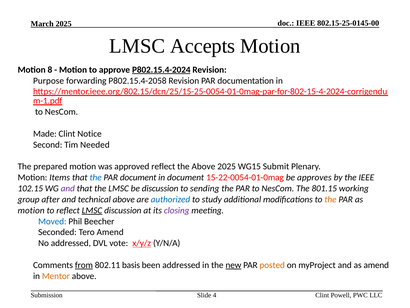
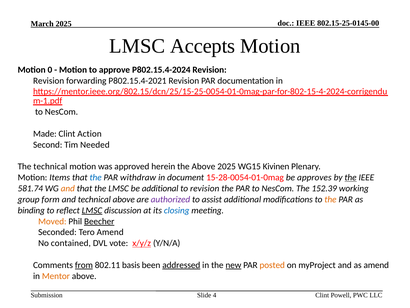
8: 8 -> 0
P802.15.4-2024 underline: present -> none
Purpose at (49, 81): Purpose -> Revision
P802.15.4-2058: P802.15.4-2058 -> P802.15.4-2021
Notice: Notice -> Action
The prepared: prepared -> technical
approved reflect: reflect -> herein
Submit: Submit -> Kivinen
PAR document: document -> withdraw
15-22-0054-01-0mag: 15-22-0054-01-0mag -> 15-28-0054-01-0mag
the at (351, 177) underline: none -> present
102.15: 102.15 -> 581.74
and at (68, 188) colour: purple -> orange
be discussion: discussion -> additional
to sending: sending -> revision
801.15: 801.15 -> 152.39
after: after -> form
authorized colour: blue -> purple
study: study -> assist
motion at (31, 210): motion -> binding
closing colour: purple -> blue
Moved colour: blue -> orange
Beecher underline: none -> present
No addressed: addressed -> contained
addressed at (181, 265) underline: none -> present
